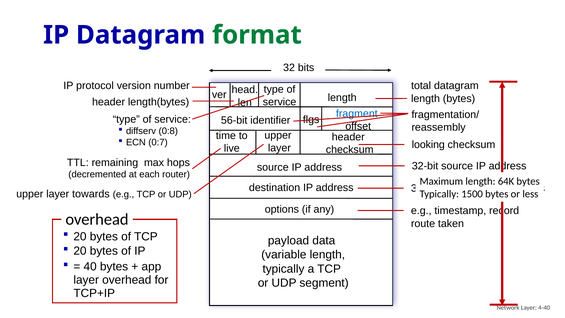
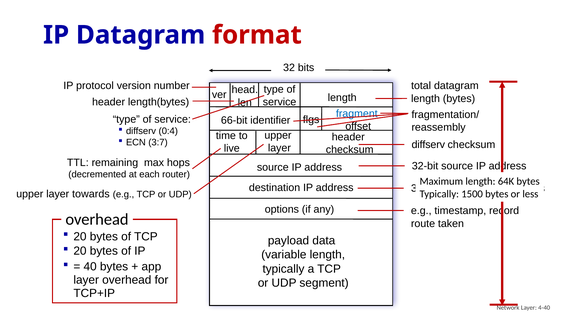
format colour: green -> red
56-bit: 56-bit -> 66-bit
0:8: 0:8 -> 0:4
0:7: 0:7 -> 3:7
looking at (428, 145): looking -> diffserv
